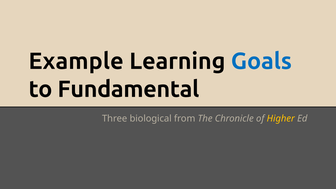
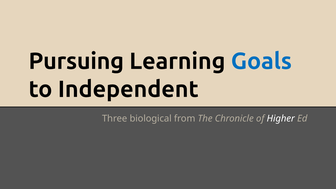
Example: Example -> Pursuing
Fundamental: Fundamental -> Independent
Higher colour: yellow -> white
